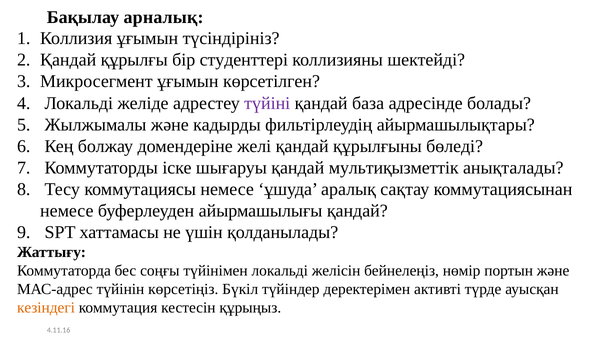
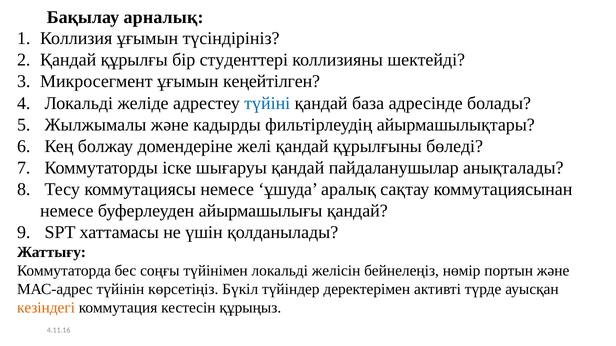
көрсетілген: көрсетілген -> кеңейтілген
түйіні colour: purple -> blue
мультиқызметтік: мультиқызметтік -> пайдаланушылар
